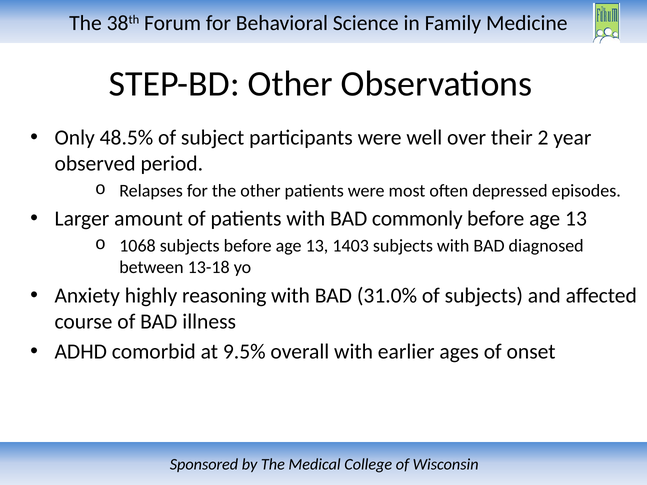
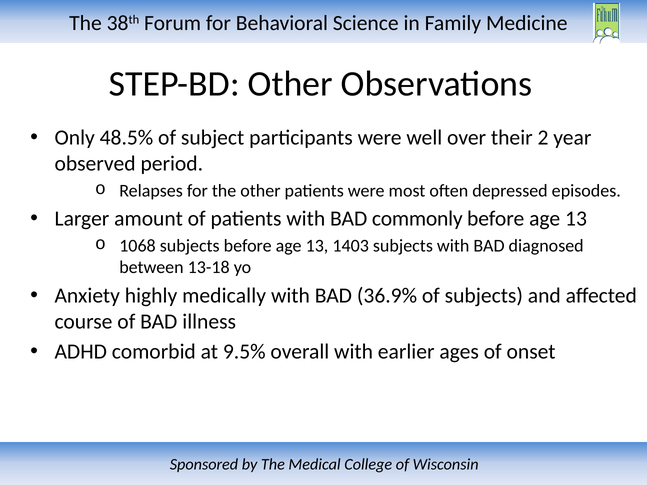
reasoning: reasoning -> medically
31.0%: 31.0% -> 36.9%
